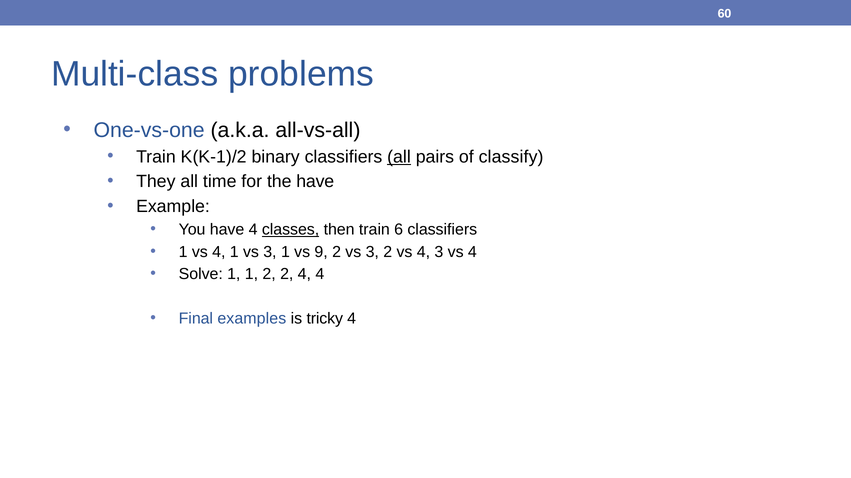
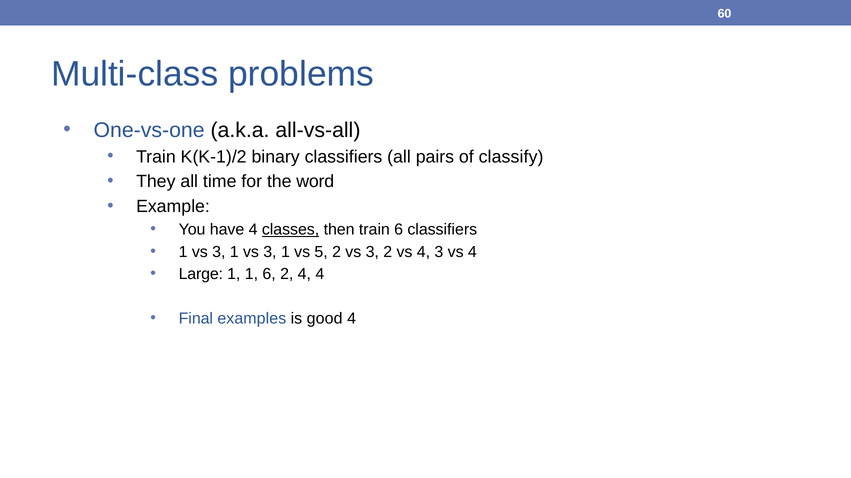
all at (399, 157) underline: present -> none
the have: have -> word
4 at (219, 252): 4 -> 3
9: 9 -> 5
Solve: Solve -> Large
1 2: 2 -> 6
tricky: tricky -> good
